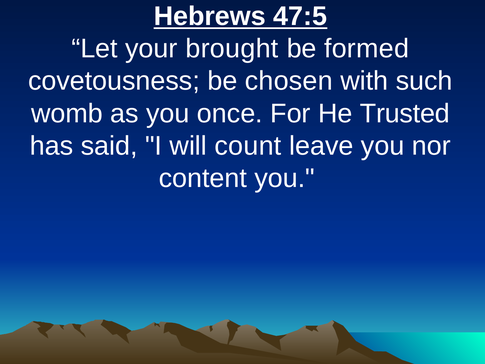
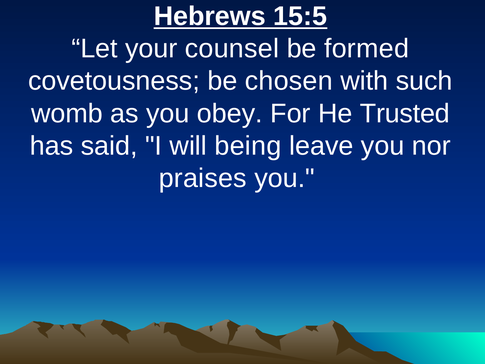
47:5: 47:5 -> 15:5
brought: brought -> counsel
once: once -> obey
count: count -> being
content: content -> praises
